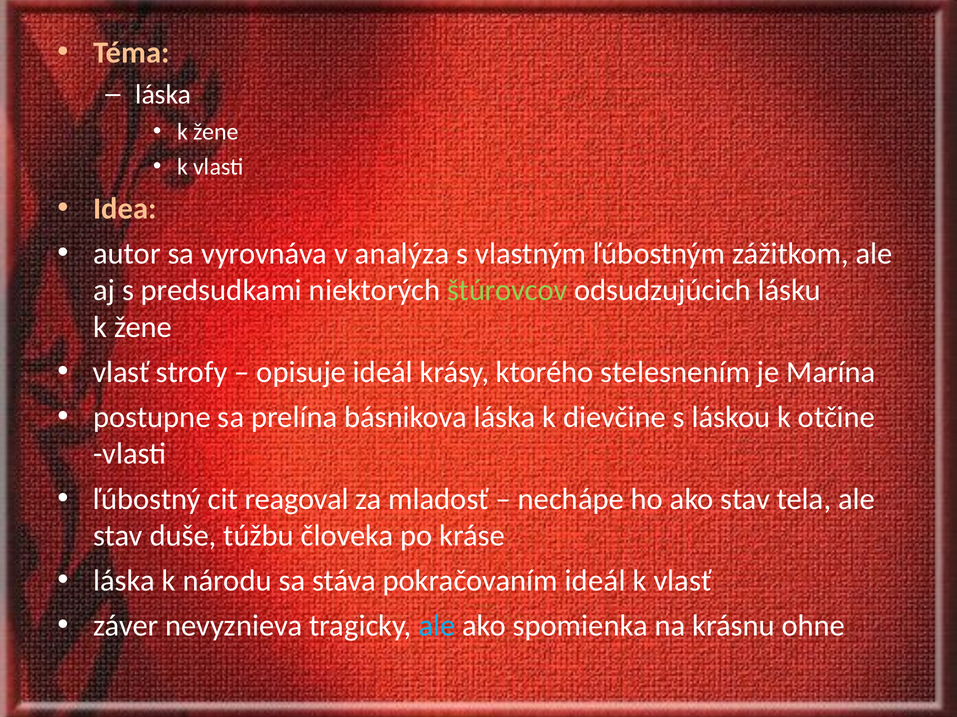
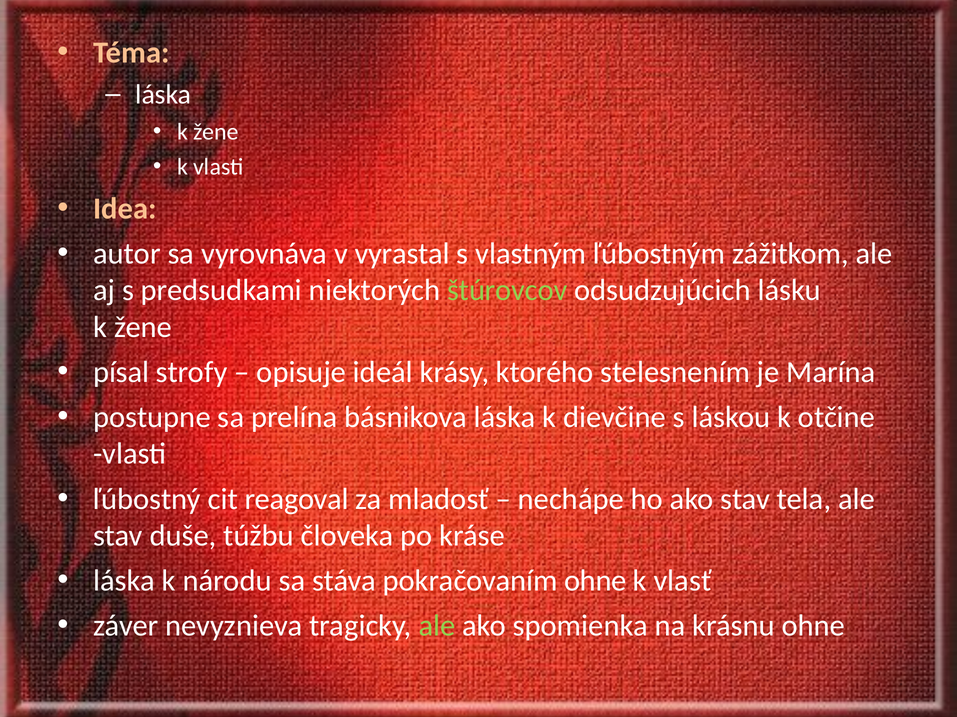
analýza: analýza -> vyrastal
vlasť at (121, 372): vlasť -> písal
pokračovaním ideál: ideál -> ohne
ale at (437, 627) colour: light blue -> light green
